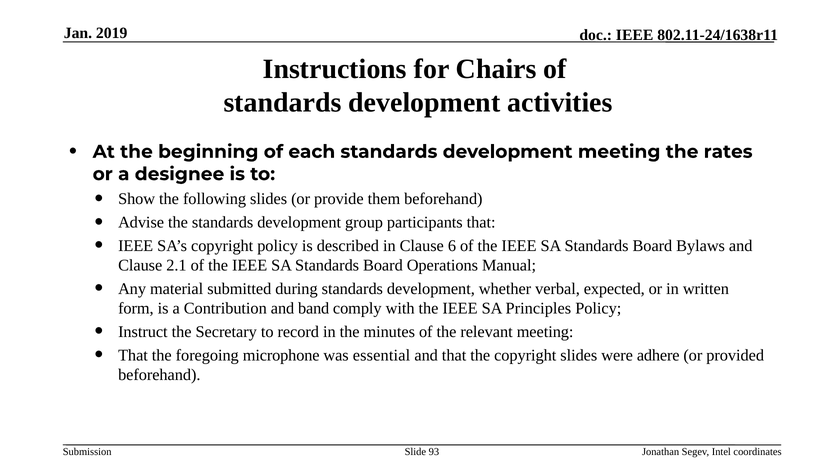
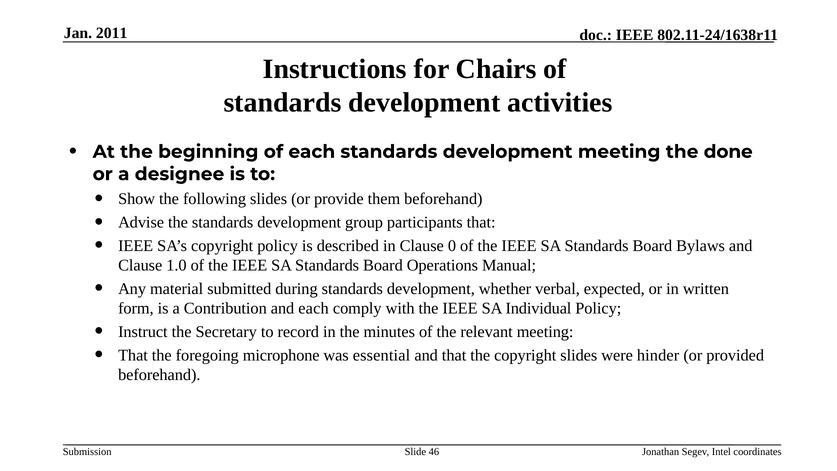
2019: 2019 -> 2011
rates: rates -> done
6: 6 -> 0
2.1: 2.1 -> 1.0
and band: band -> each
Principles: Principles -> Individual
adhere: adhere -> hinder
93: 93 -> 46
